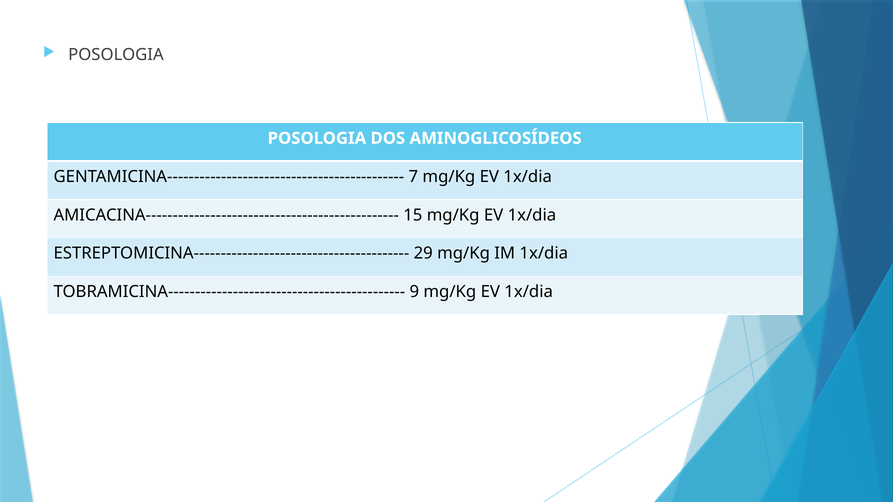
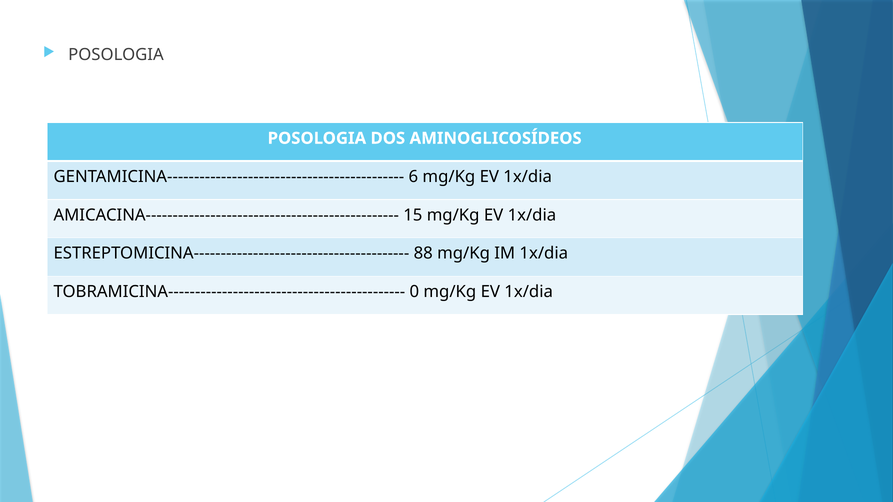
7: 7 -> 6
29: 29 -> 88
9: 9 -> 0
